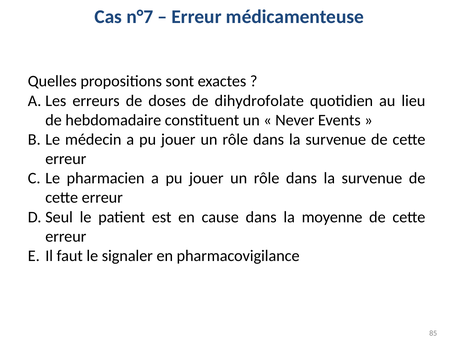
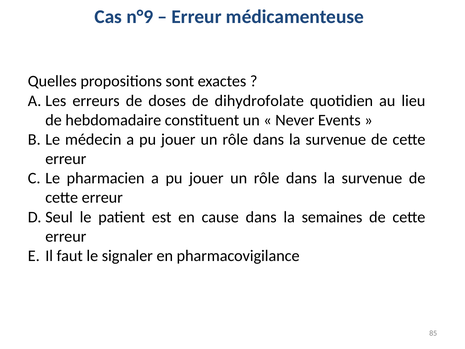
n°7: n°7 -> n°9
moyenne: moyenne -> semaines
